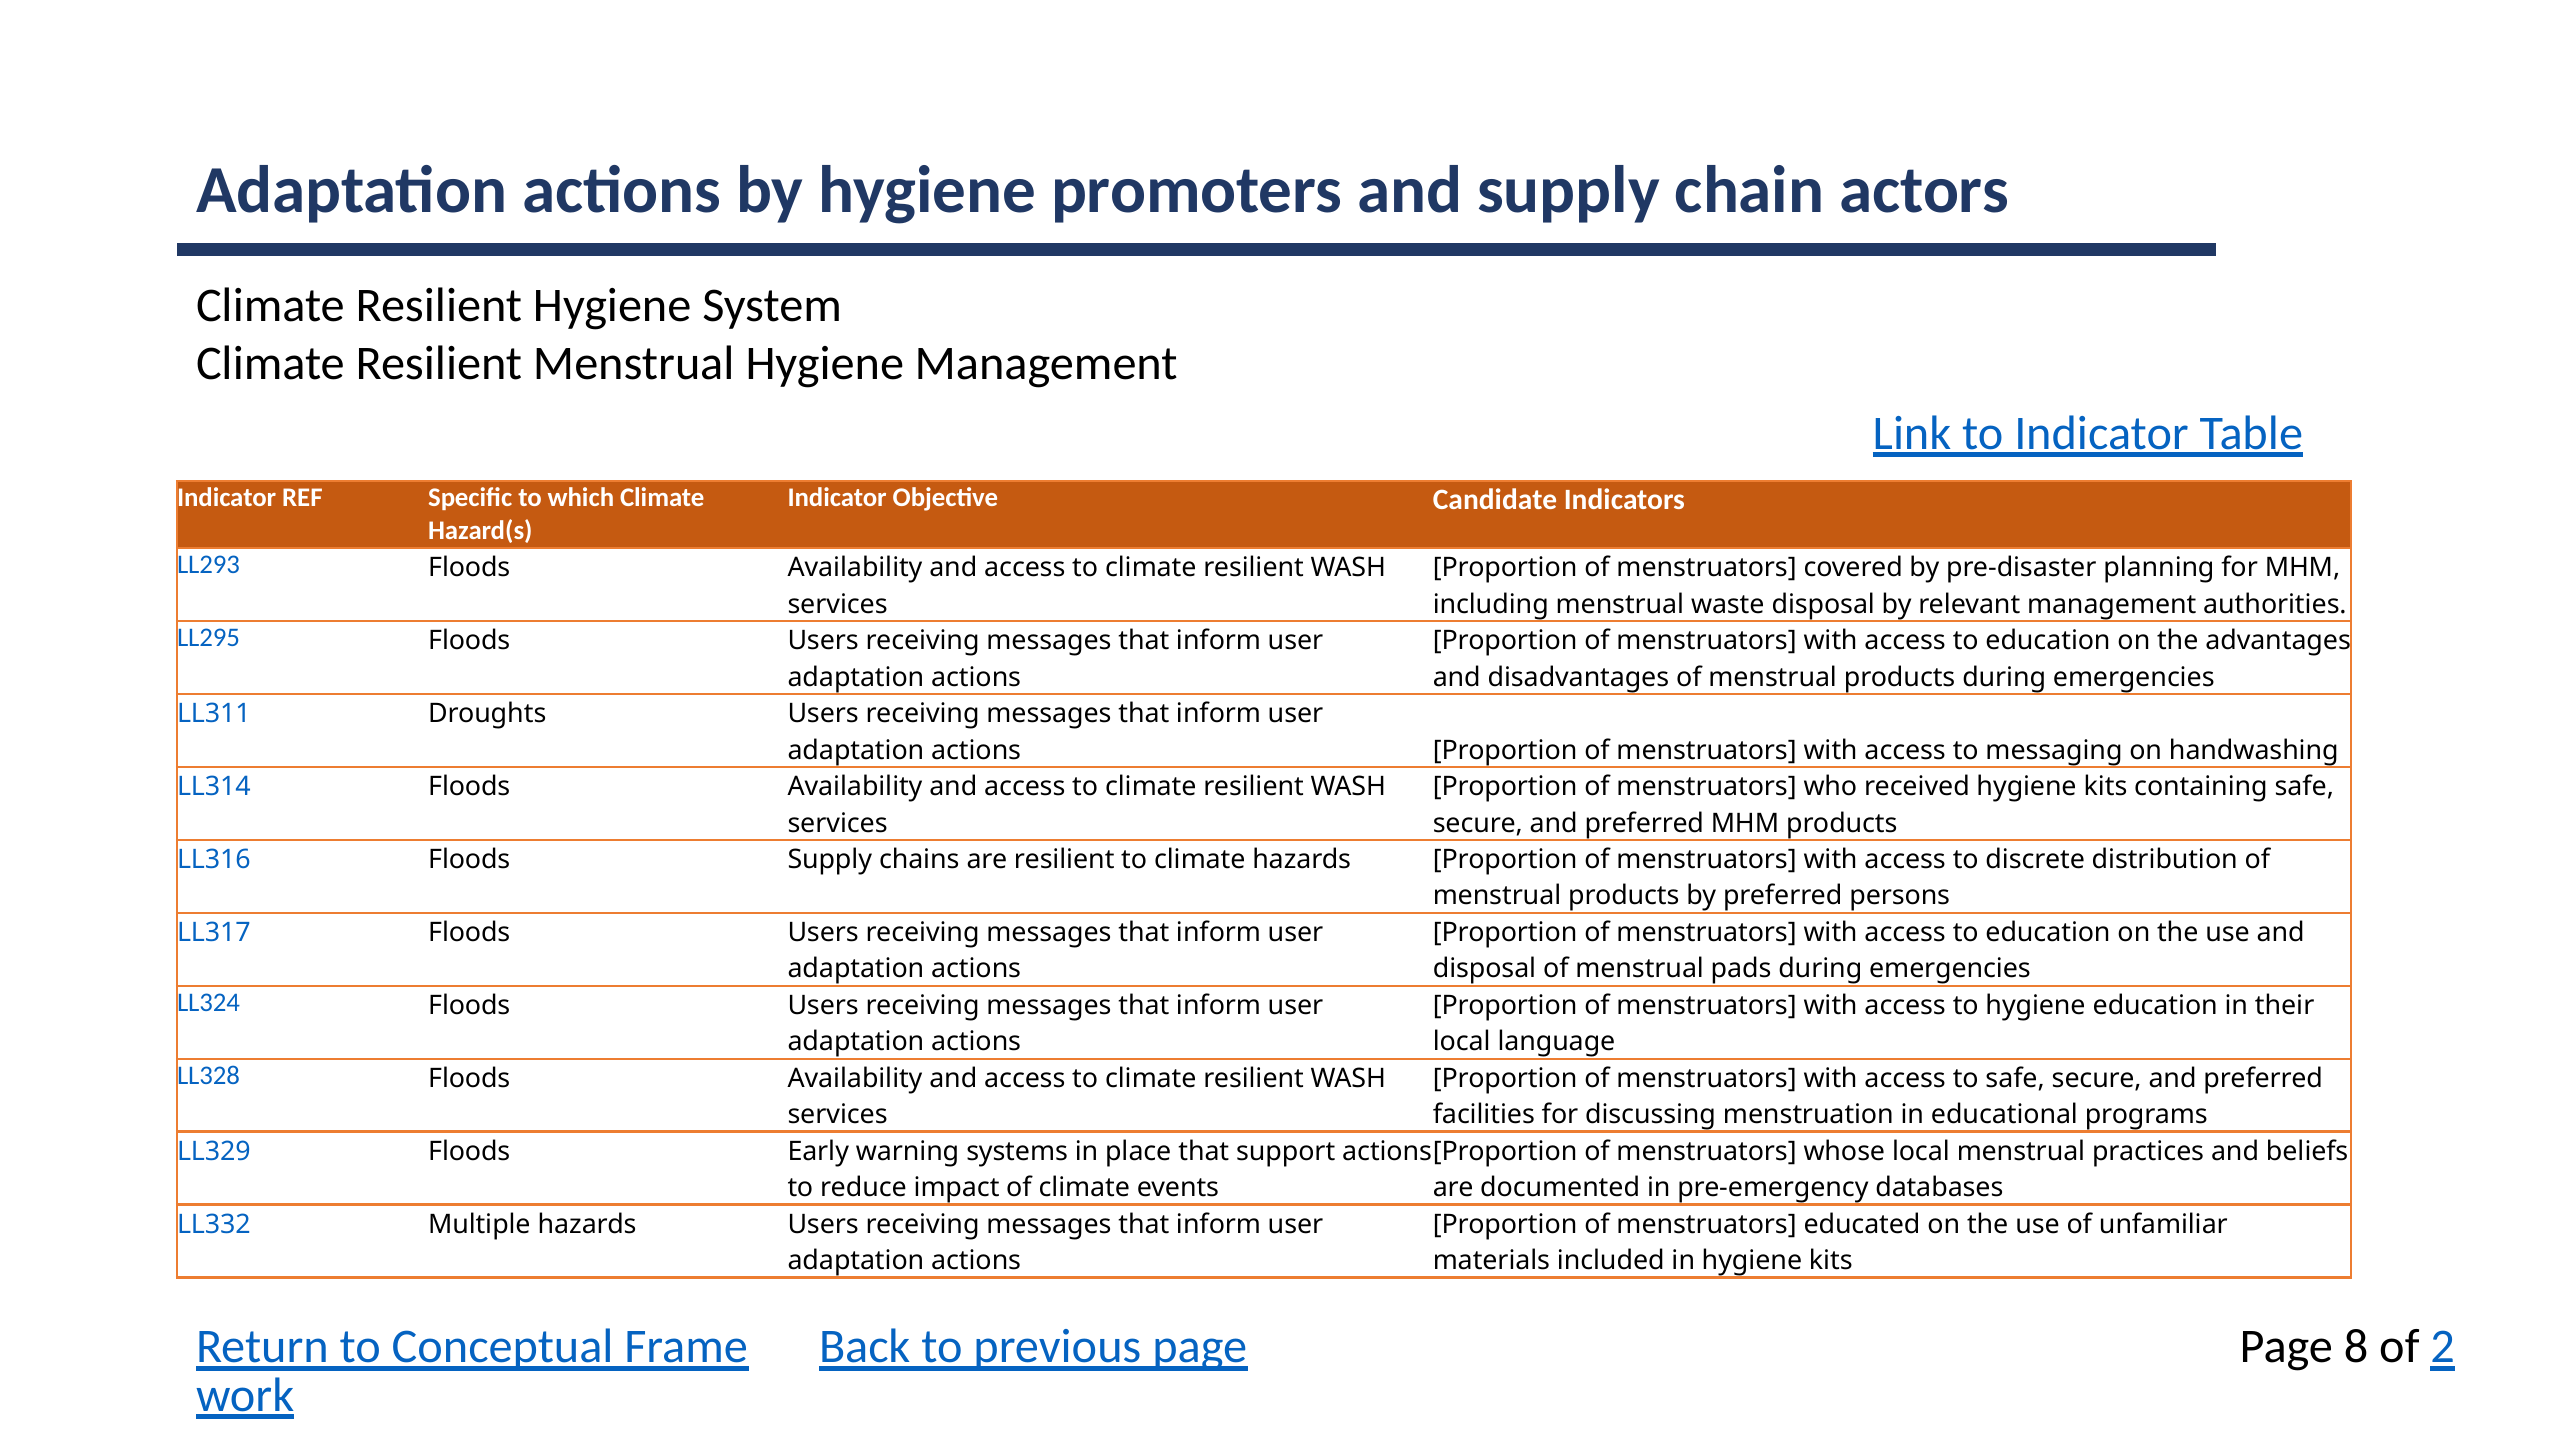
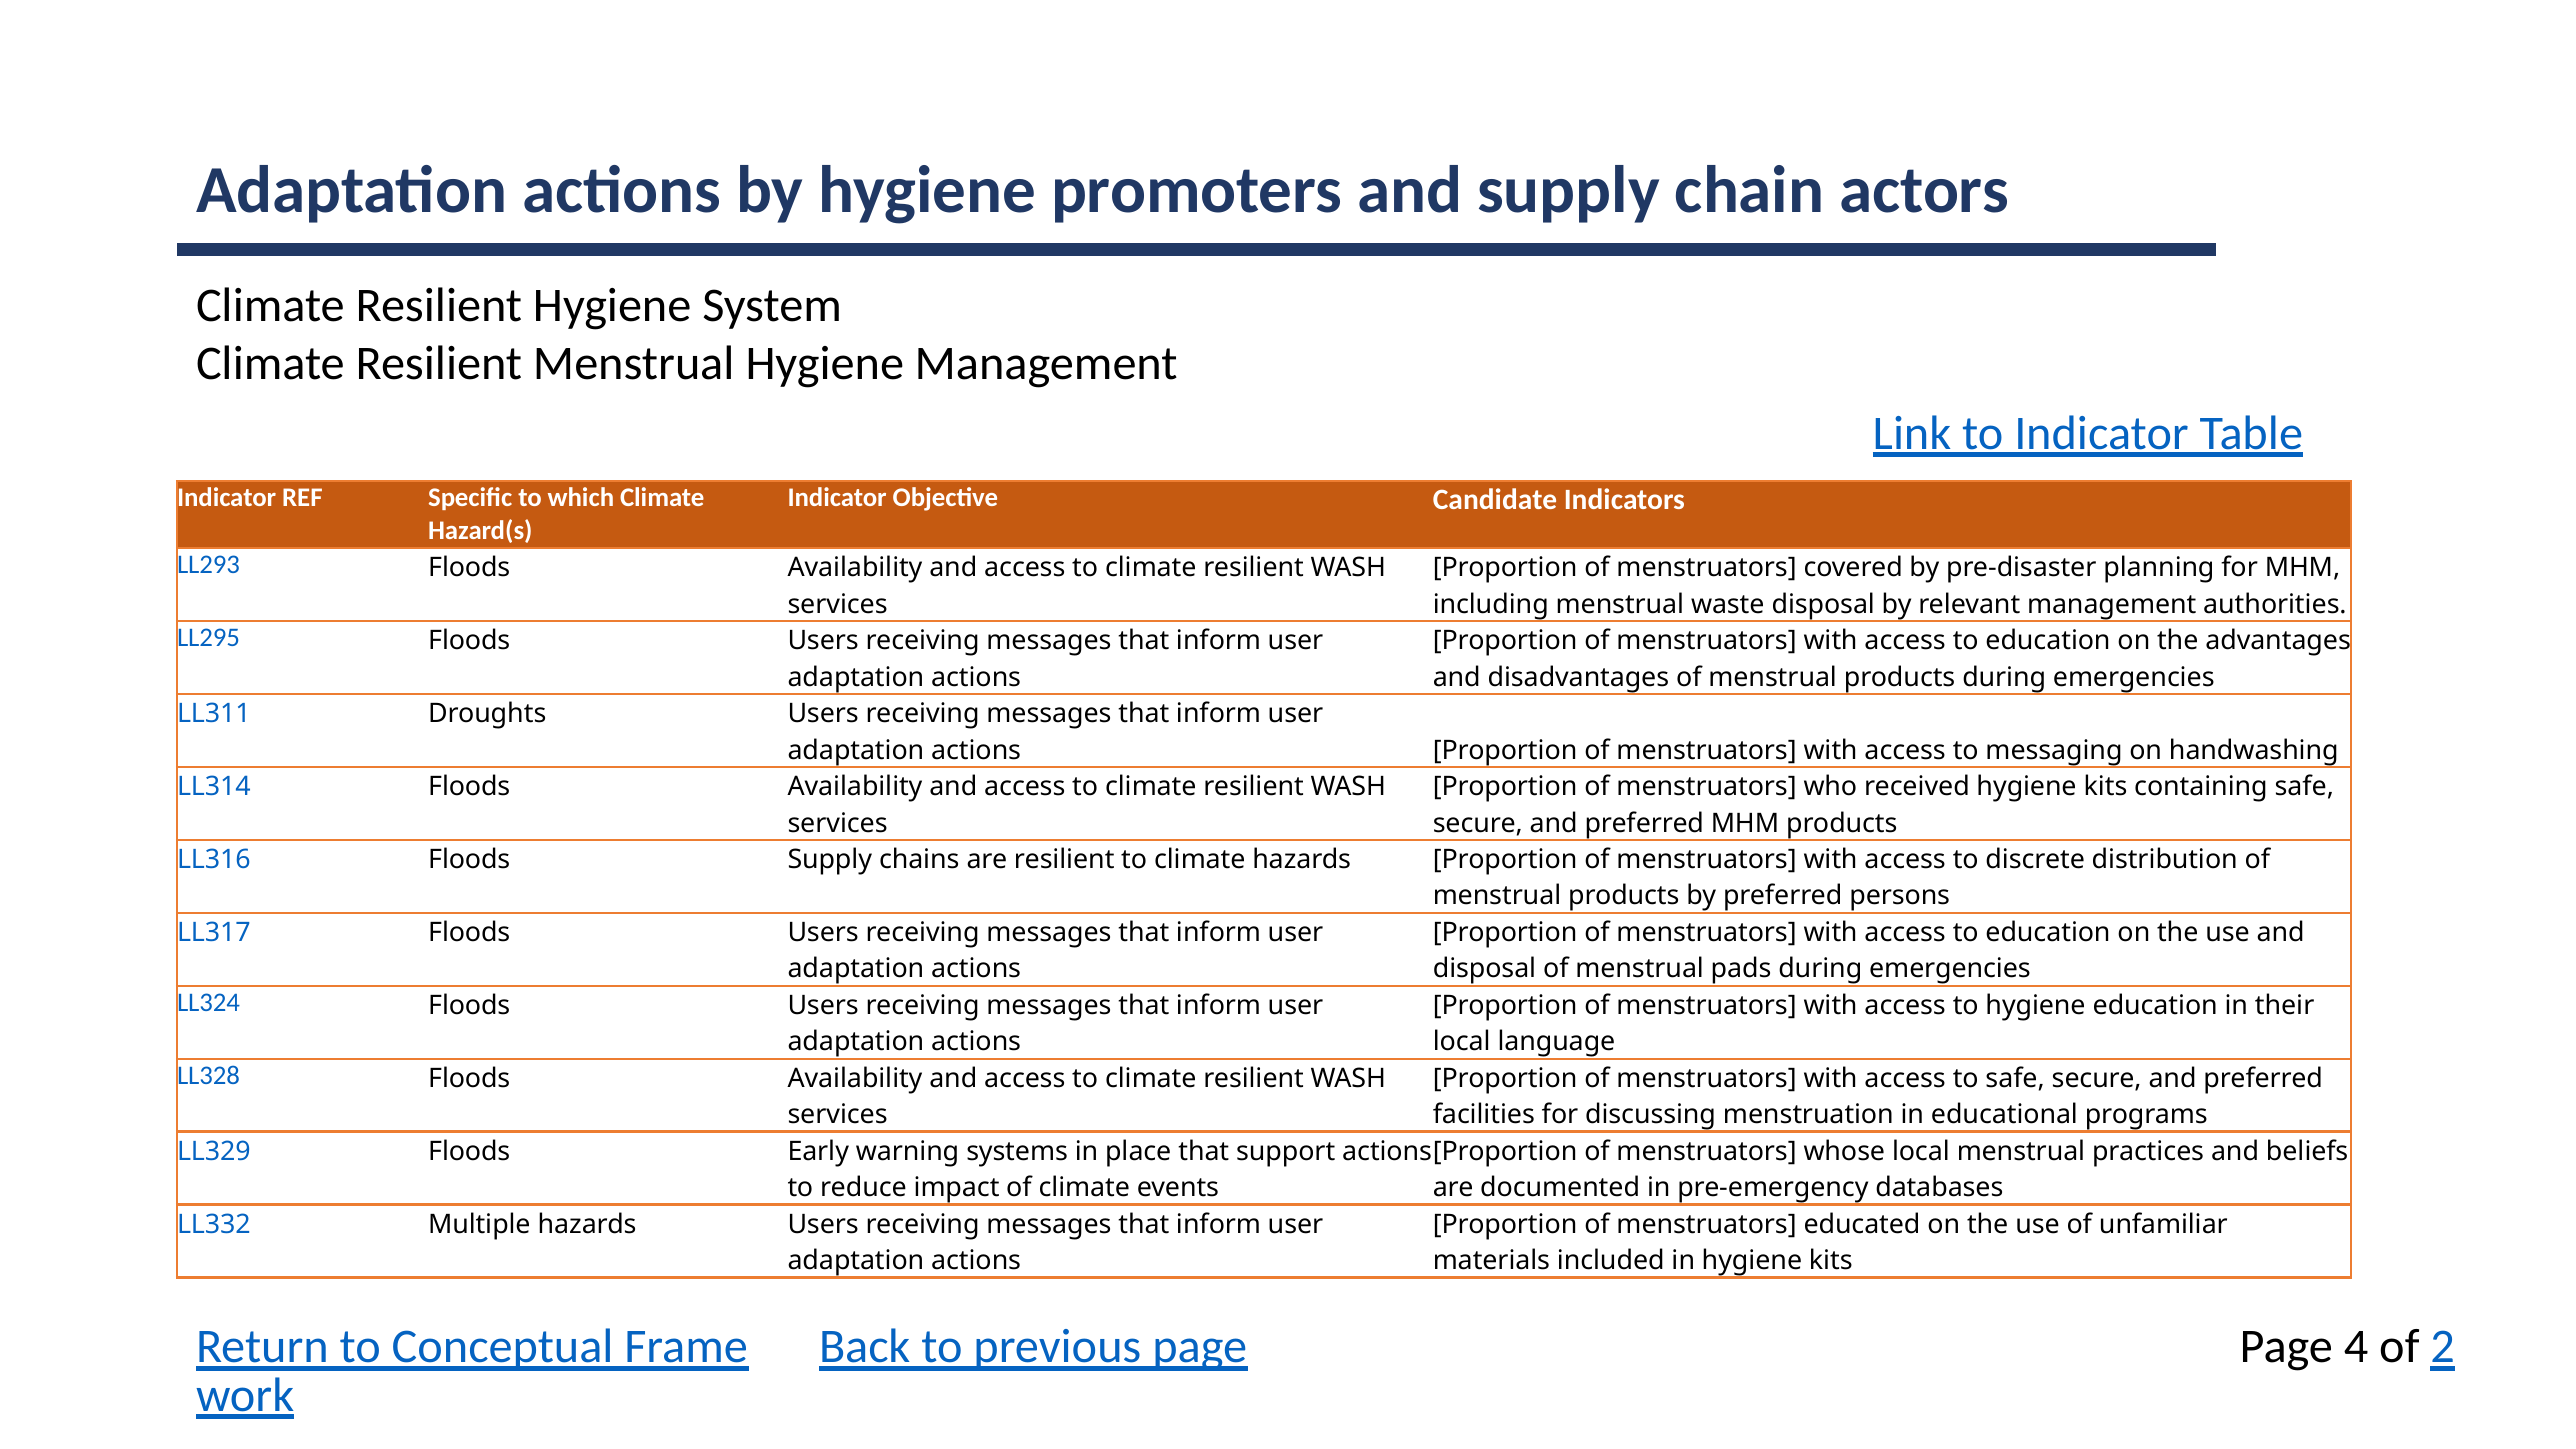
8: 8 -> 4
